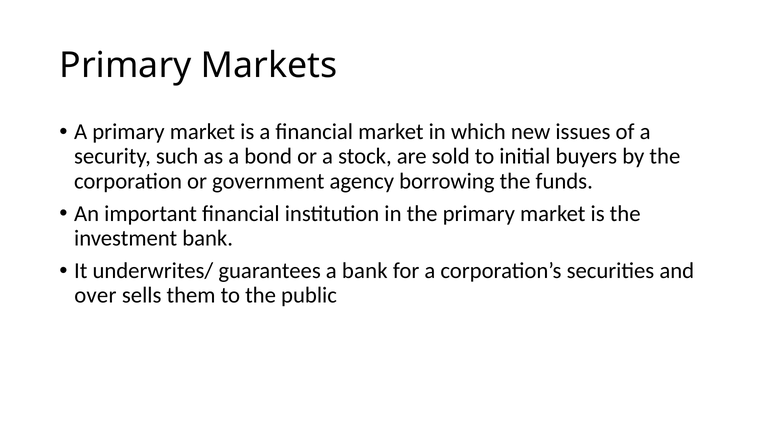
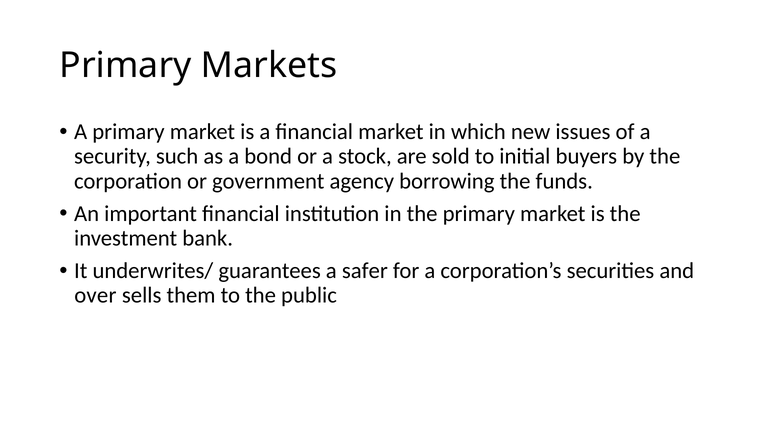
a bank: bank -> safer
